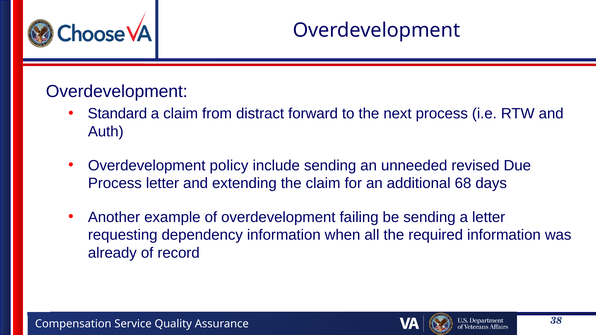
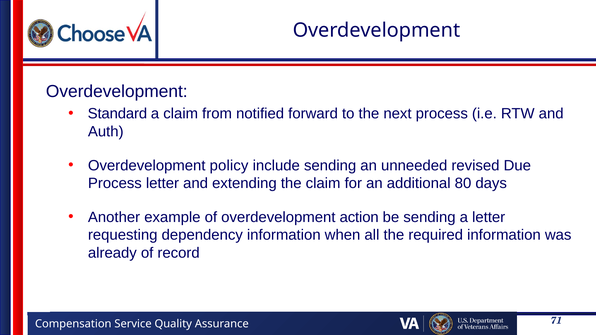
distract: distract -> notified
68: 68 -> 80
failing: failing -> action
38: 38 -> 71
